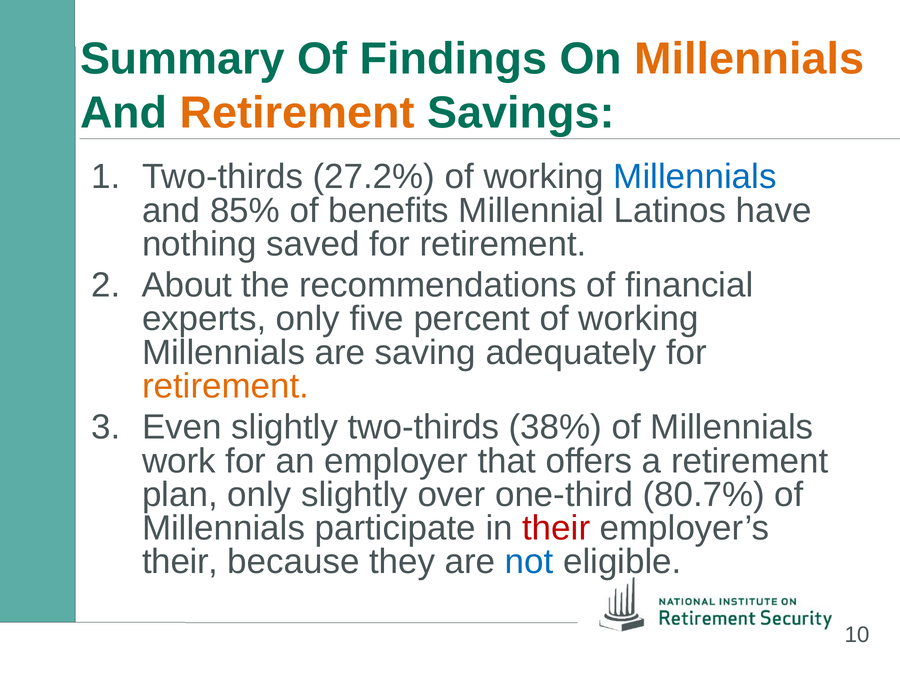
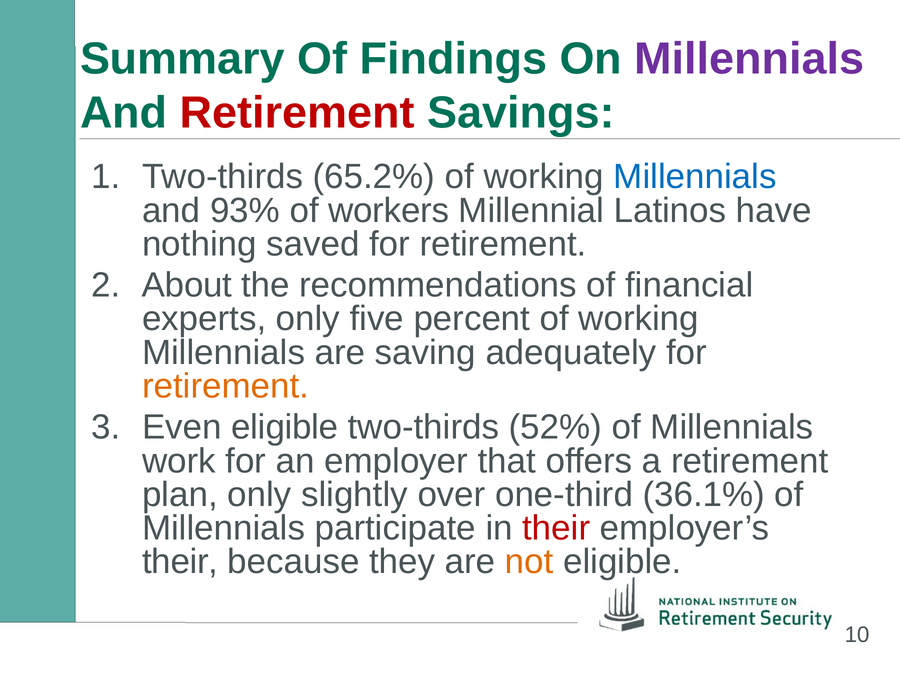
Millennials at (749, 59) colour: orange -> purple
Retirement at (297, 113) colour: orange -> red
27.2%: 27.2% -> 65.2%
85%: 85% -> 93%
benefits: benefits -> workers
Even slightly: slightly -> eligible
38%: 38% -> 52%
80.7%: 80.7% -> 36.1%
not colour: blue -> orange
